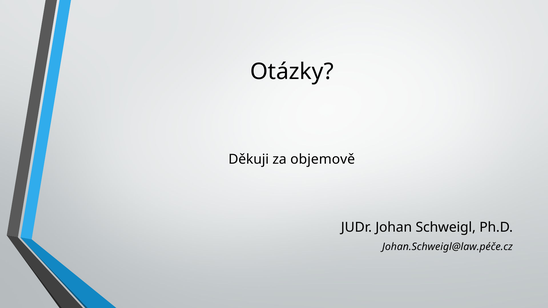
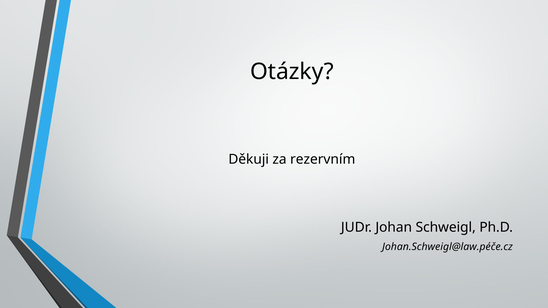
objemově: objemově -> rezervním
